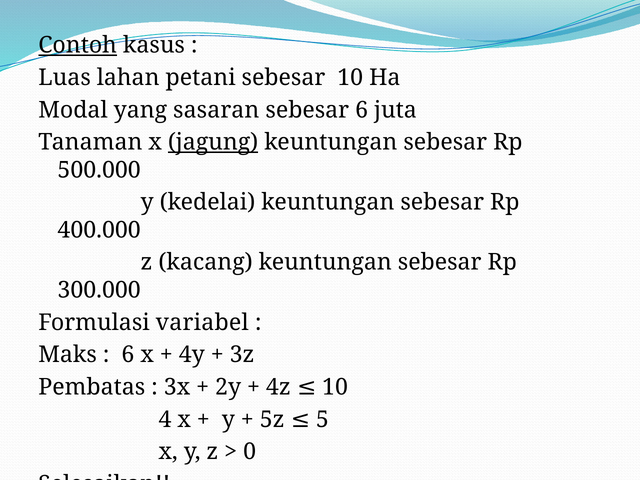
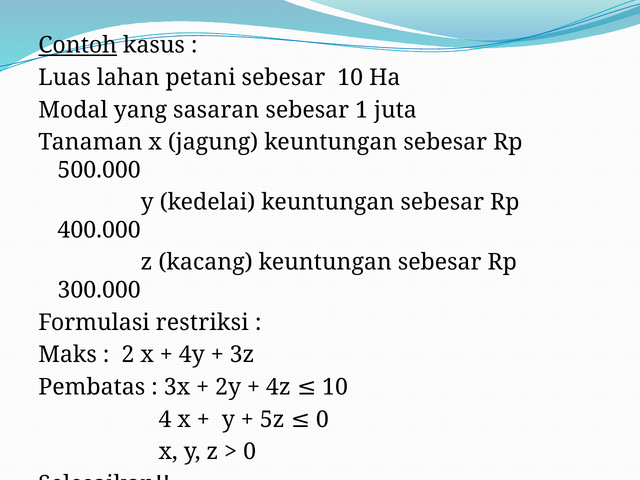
sebesar 6: 6 -> 1
jagung underline: present -> none
variabel: variabel -> restriksi
6 at (128, 355): 6 -> 2
5z 5: 5 -> 0
